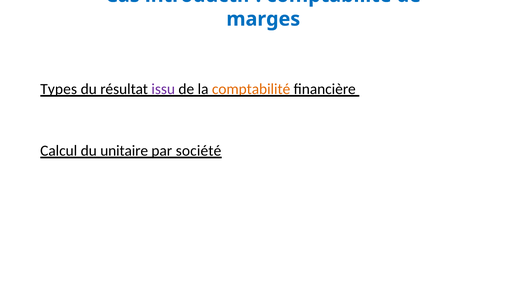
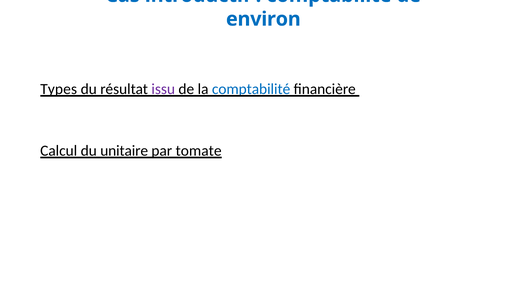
marges: marges -> environ
comptabilité at (251, 89) colour: orange -> blue
société: société -> tomate
